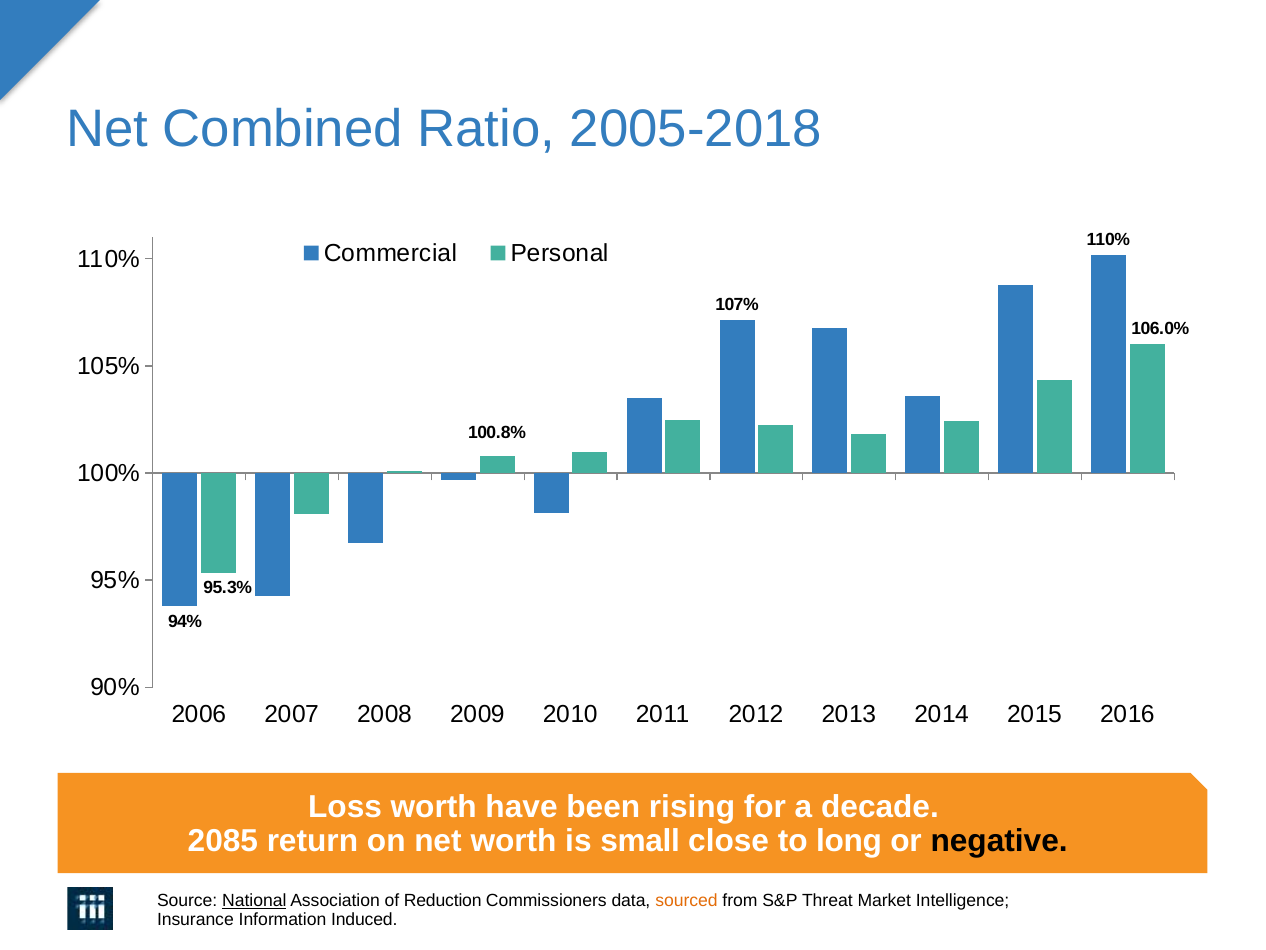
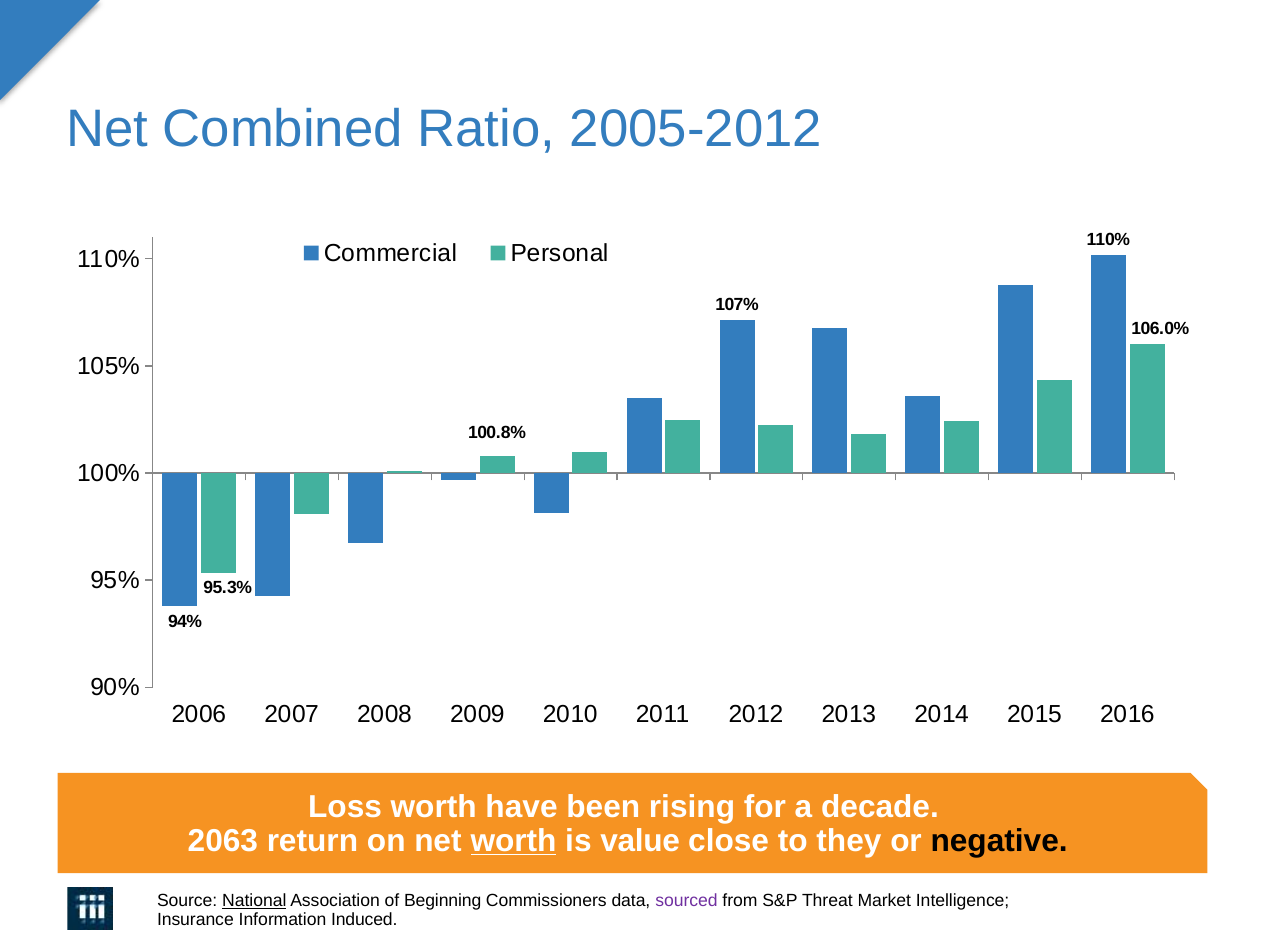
2005-2018: 2005-2018 -> 2005-2012
2085: 2085 -> 2063
worth at (514, 840) underline: none -> present
small: small -> value
long: long -> they
Reduction: Reduction -> Beginning
sourced colour: orange -> purple
